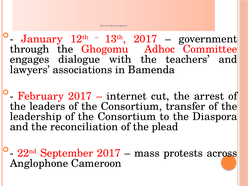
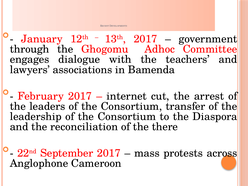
plead: plead -> there
